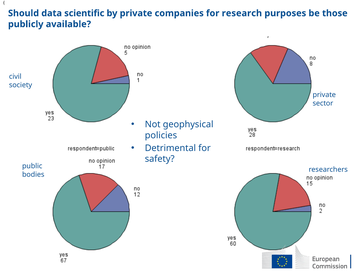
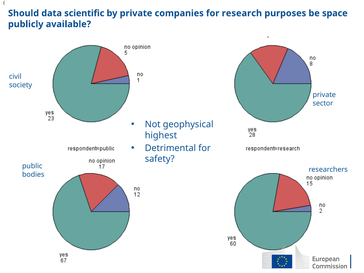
those: those -> space
policies: policies -> highest
